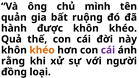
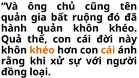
mình: mình -> cũng
hành được: được -> quản
cái at (108, 50) colour: purple -> orange
